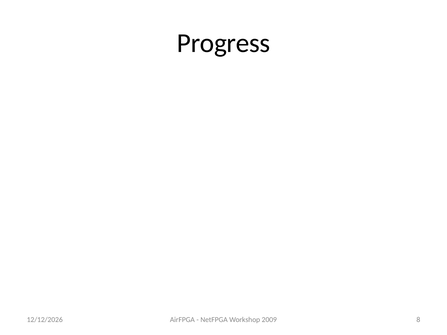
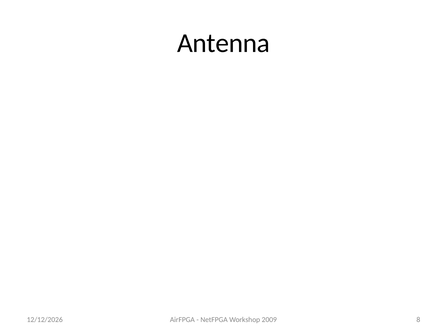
Progress: Progress -> Antenna
